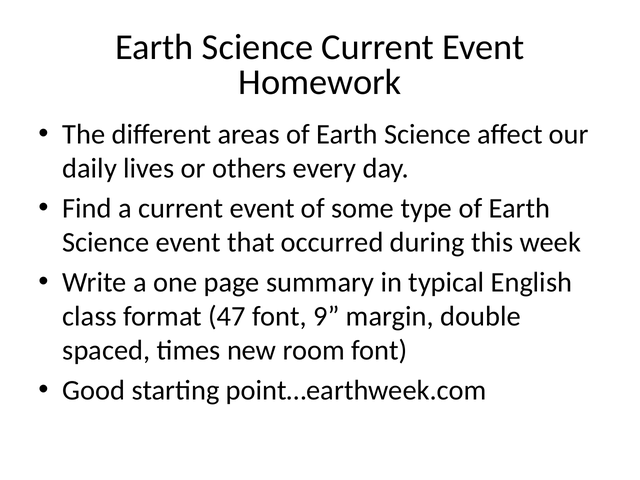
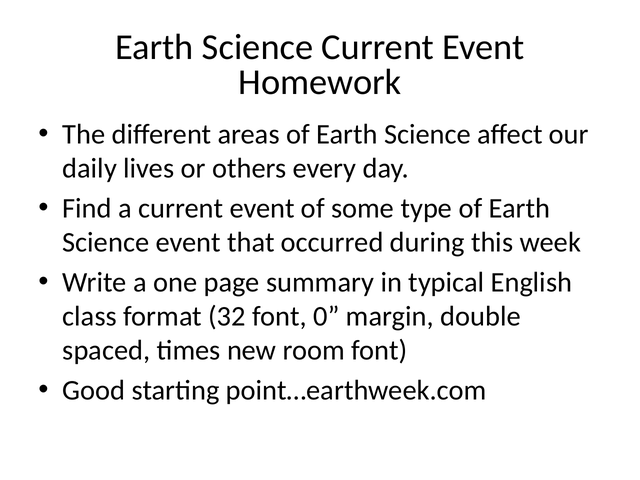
47: 47 -> 32
9: 9 -> 0
